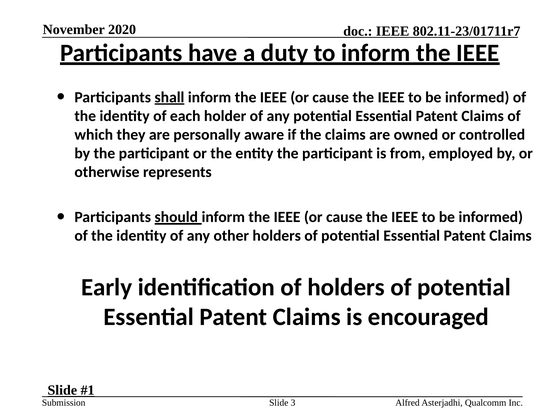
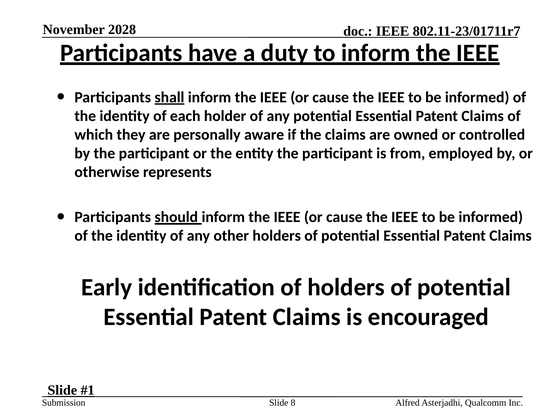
2020: 2020 -> 2028
3: 3 -> 8
